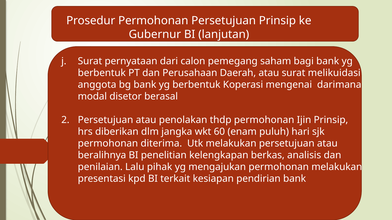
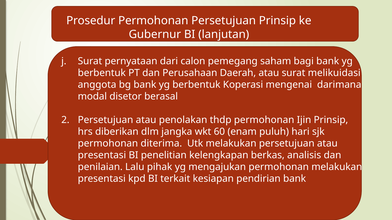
beralihnya at (102, 155): beralihnya -> presentasi
